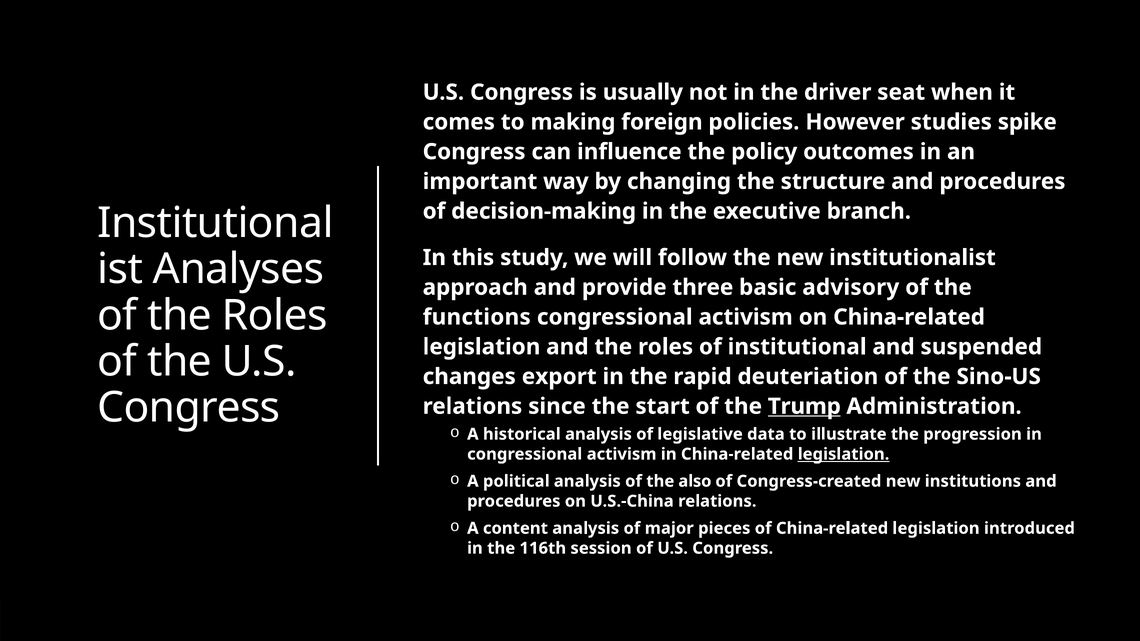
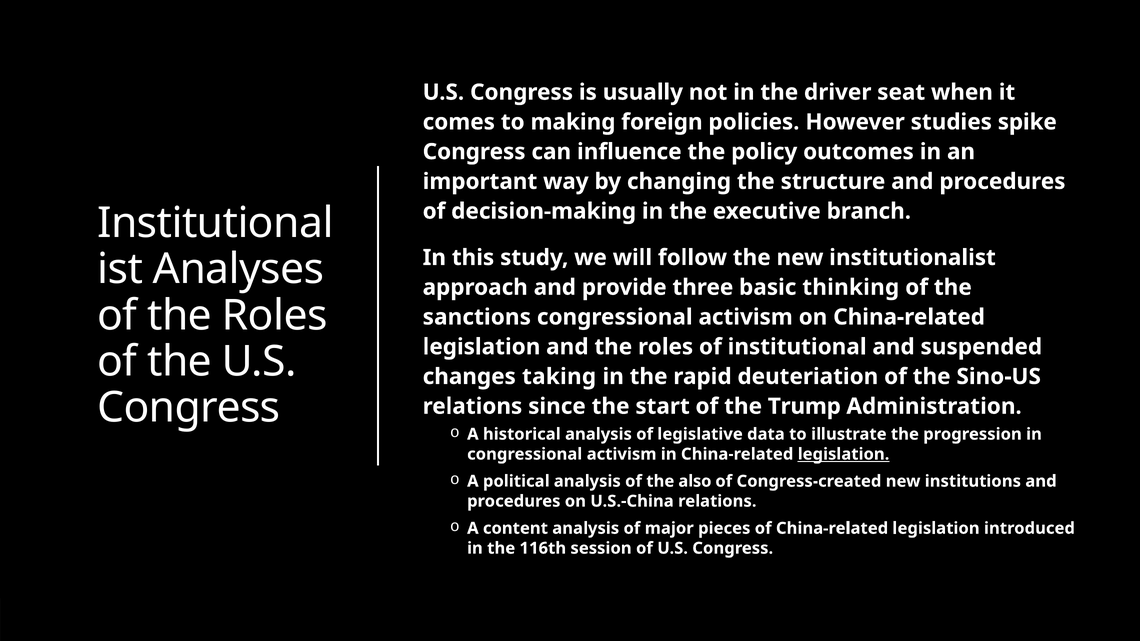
advisory: advisory -> thinking
functions: functions -> sanctions
export: export -> taking
Trump underline: present -> none
